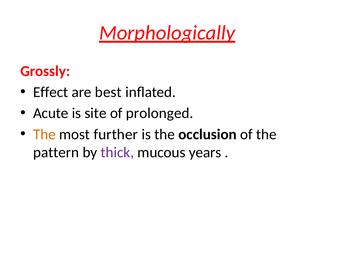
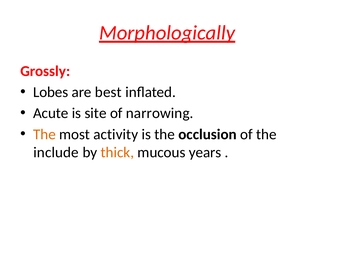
Effect: Effect -> Lobes
prolonged: prolonged -> narrowing
further: further -> activity
pattern: pattern -> include
thick colour: purple -> orange
